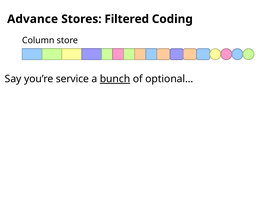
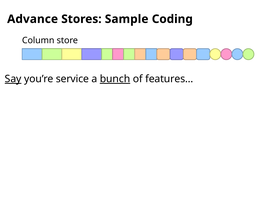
Filtered: Filtered -> Sample
Say underline: none -> present
optional…: optional… -> features…
